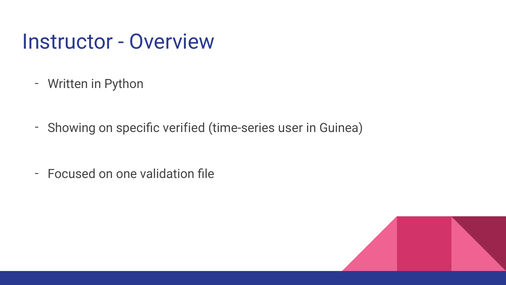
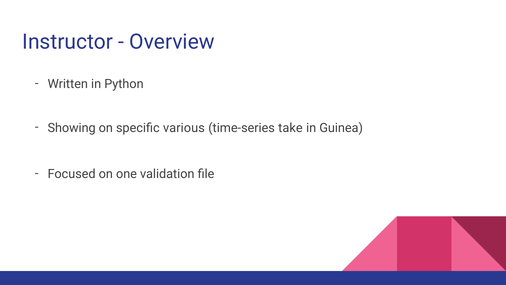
verified: verified -> various
user: user -> take
